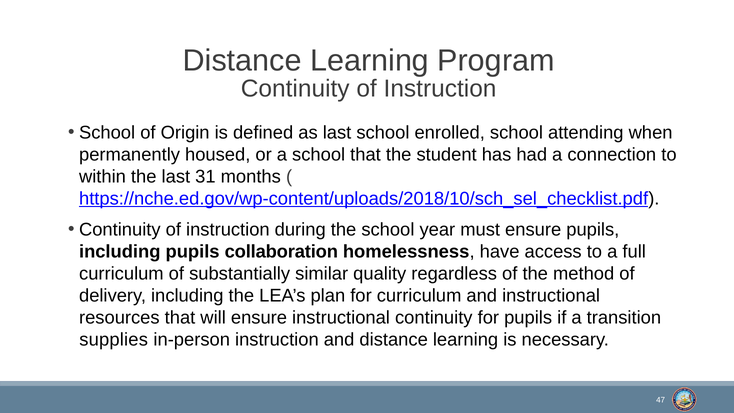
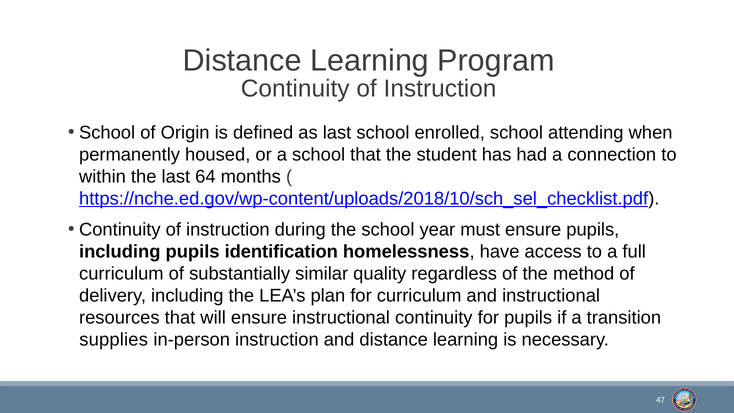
31: 31 -> 64
collaboration: collaboration -> identification
